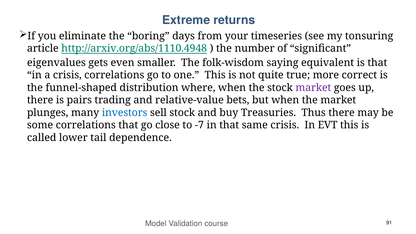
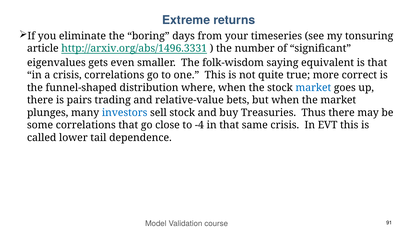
http://arxiv.org/abs/1110.4948: http://arxiv.org/abs/1110.4948 -> http://arxiv.org/abs/1496.3331
market at (313, 88) colour: purple -> blue
-7: -7 -> -4
